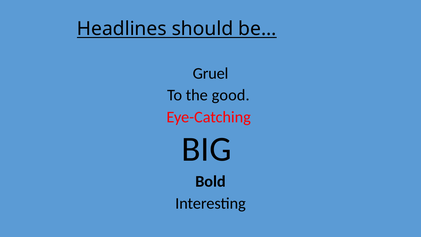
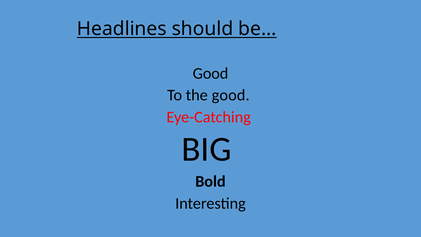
Gruel at (211, 73): Gruel -> Good
